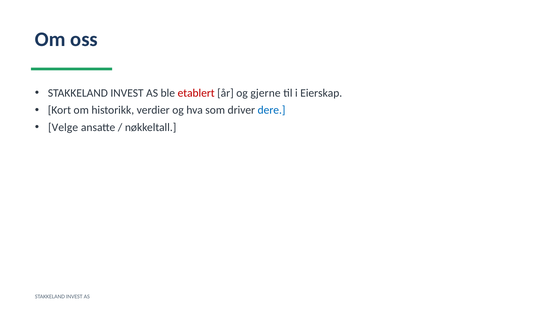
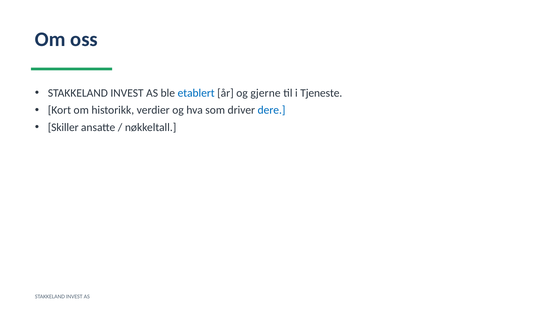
etablert colour: red -> blue
Eierskap: Eierskap -> Tjeneste
Velge: Velge -> Skiller
